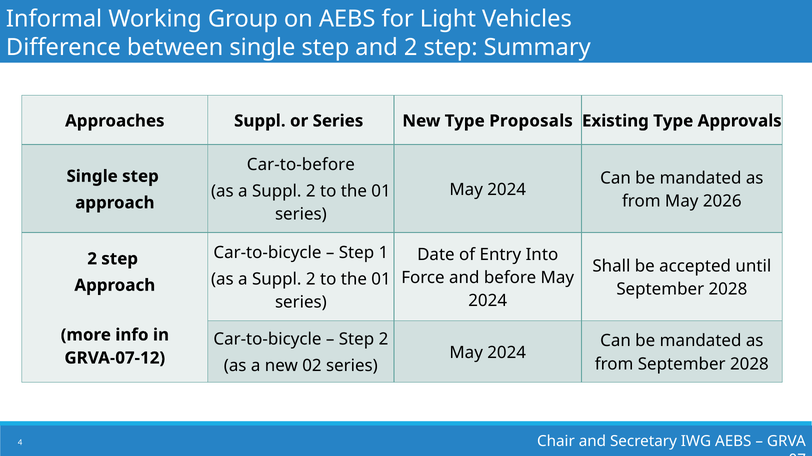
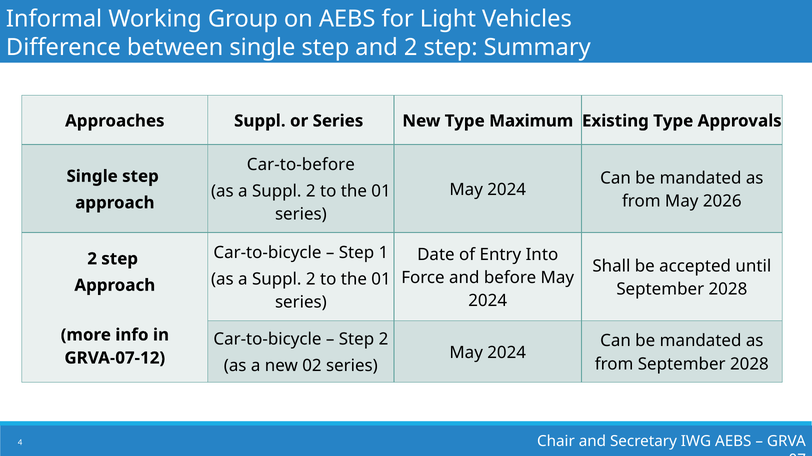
Proposals: Proposals -> Maximum
